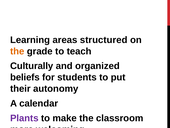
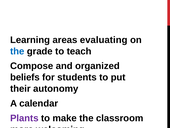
structured: structured -> evaluating
the at (17, 51) colour: orange -> blue
Culturally: Culturally -> Compose
